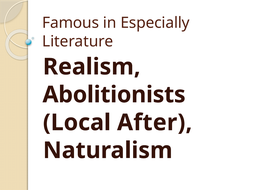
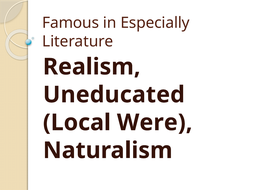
Abolitionists: Abolitionists -> Uneducated
After: After -> Were
